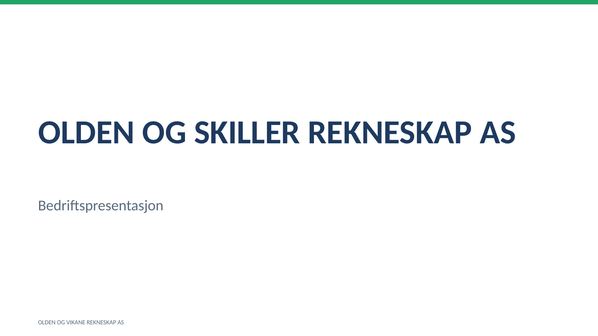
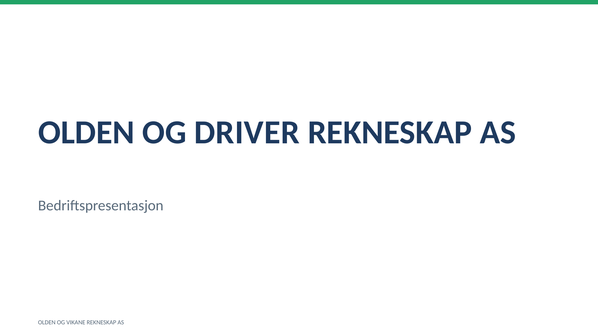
SKILLER: SKILLER -> DRIVER
